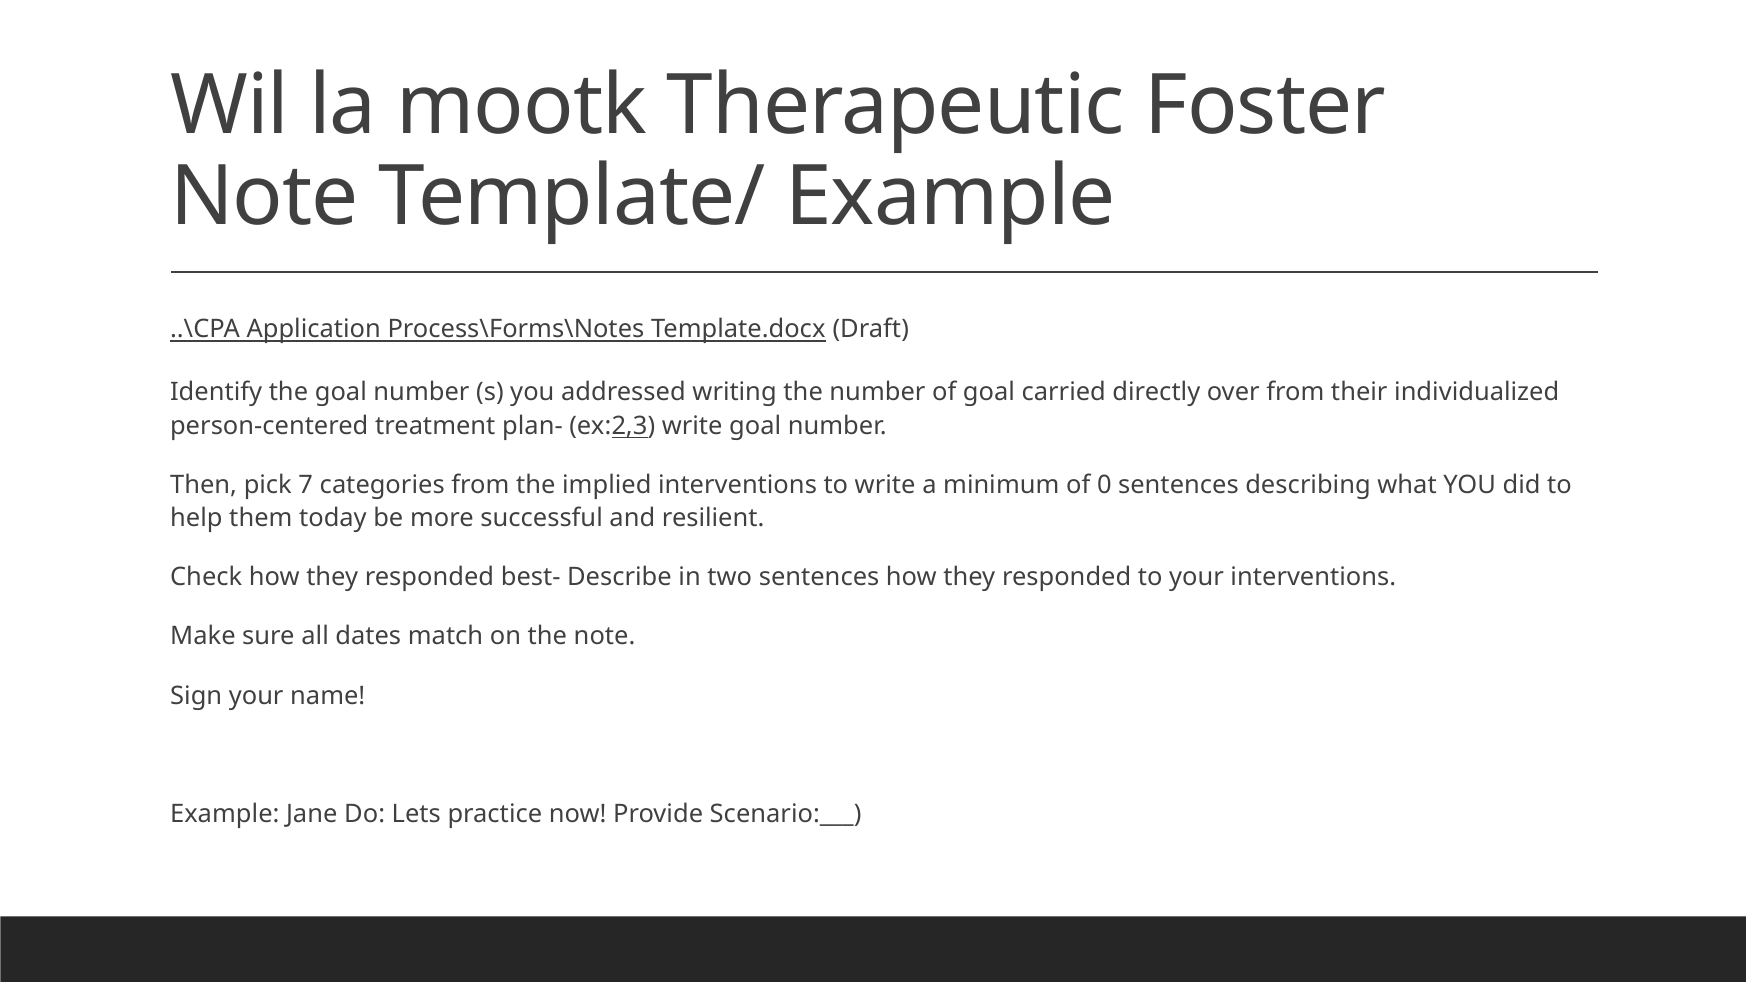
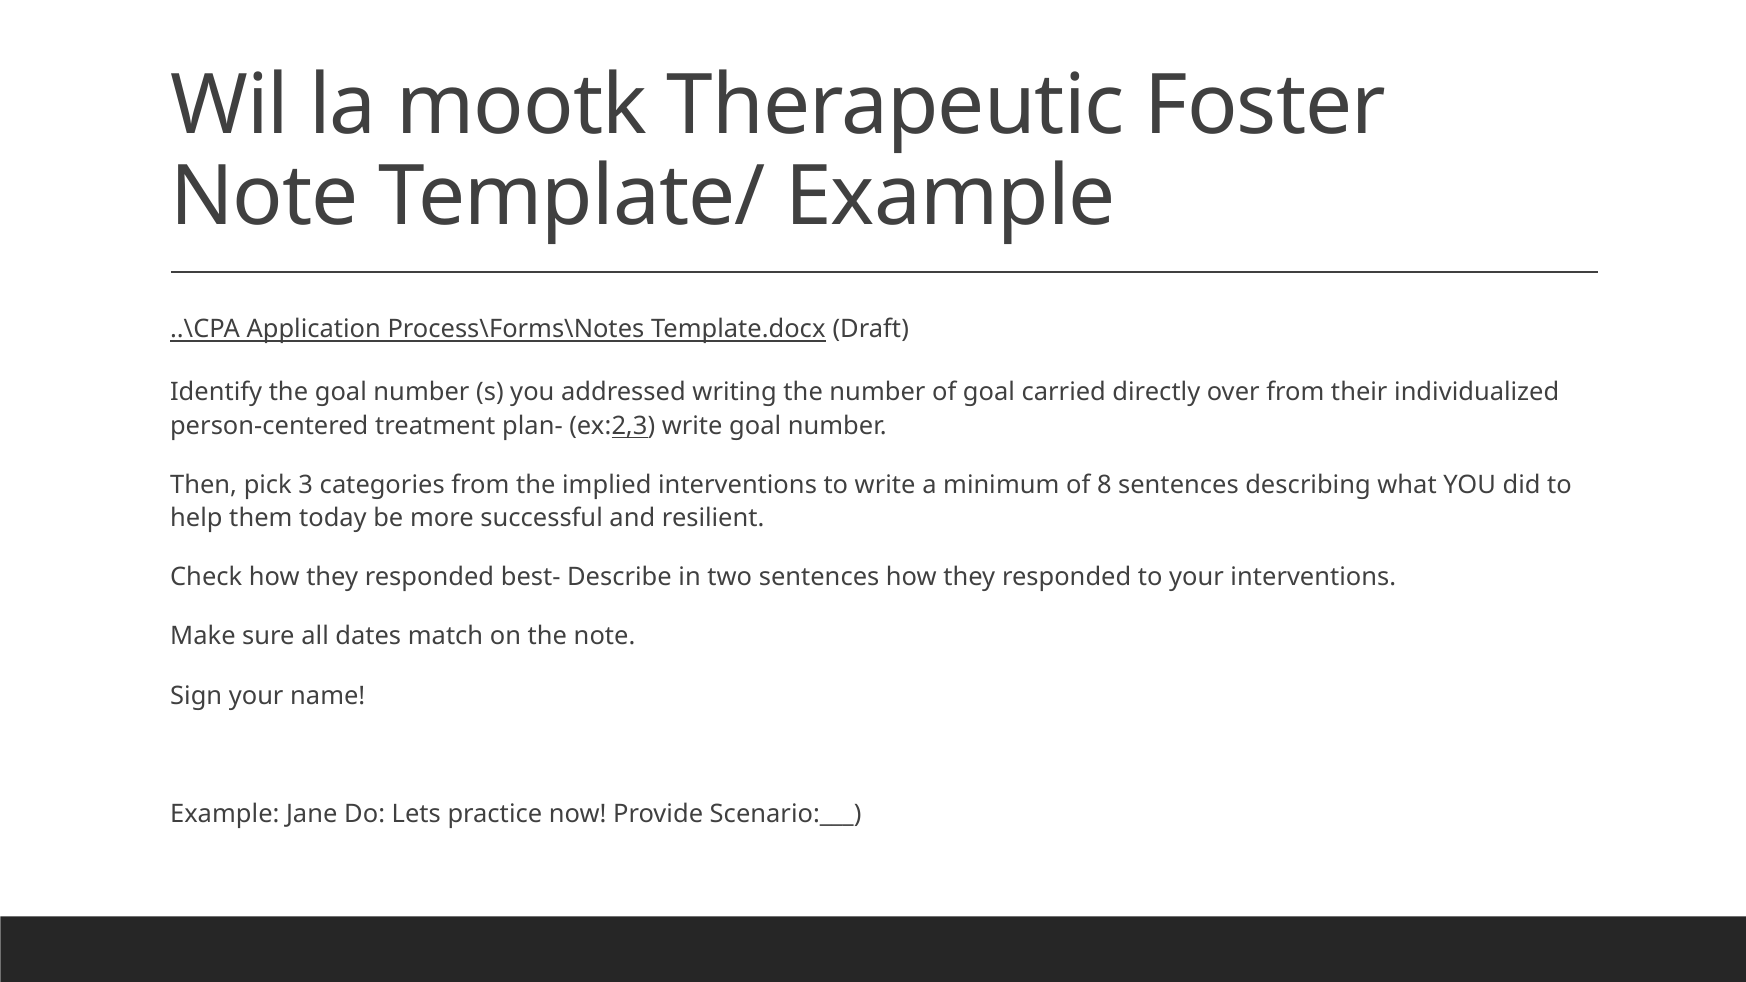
7: 7 -> 3
0: 0 -> 8
